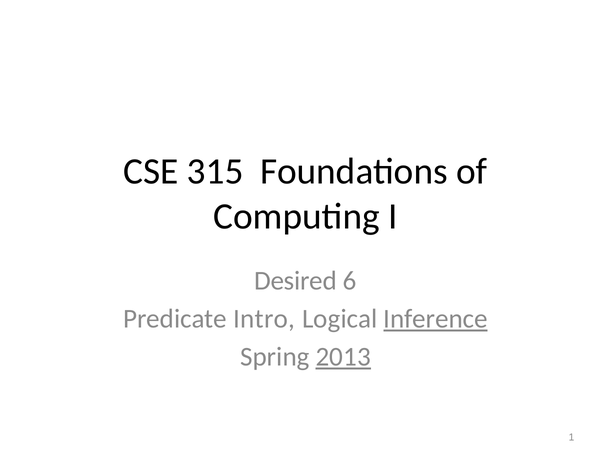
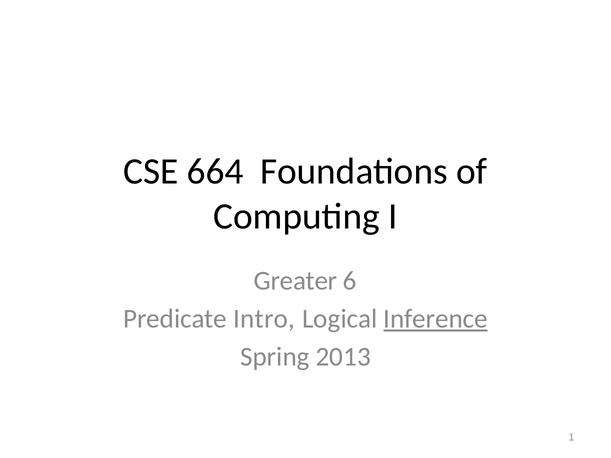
315: 315 -> 664
Desired: Desired -> Greater
2013 underline: present -> none
